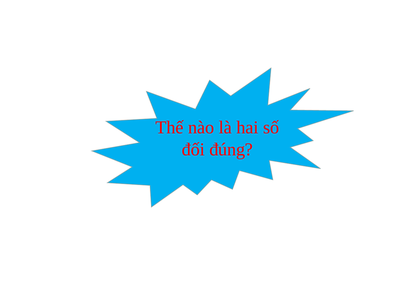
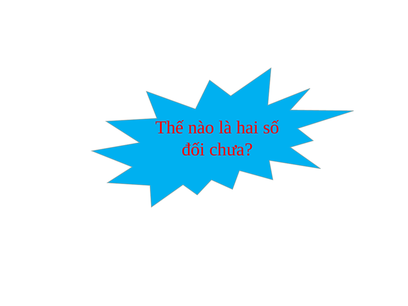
đúng: đúng -> chưa
